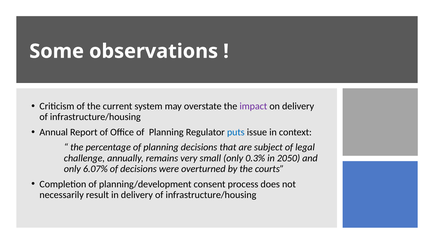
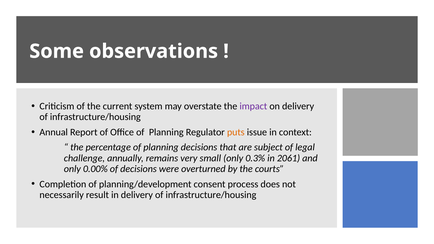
puts colour: blue -> orange
2050: 2050 -> 2061
6.07%: 6.07% -> 0.00%
